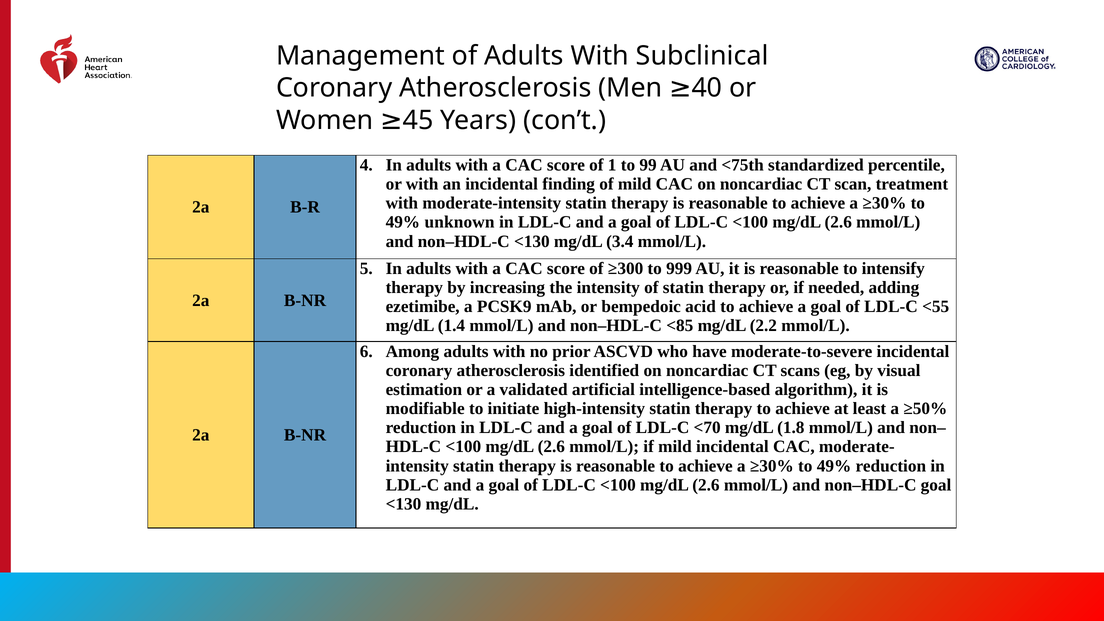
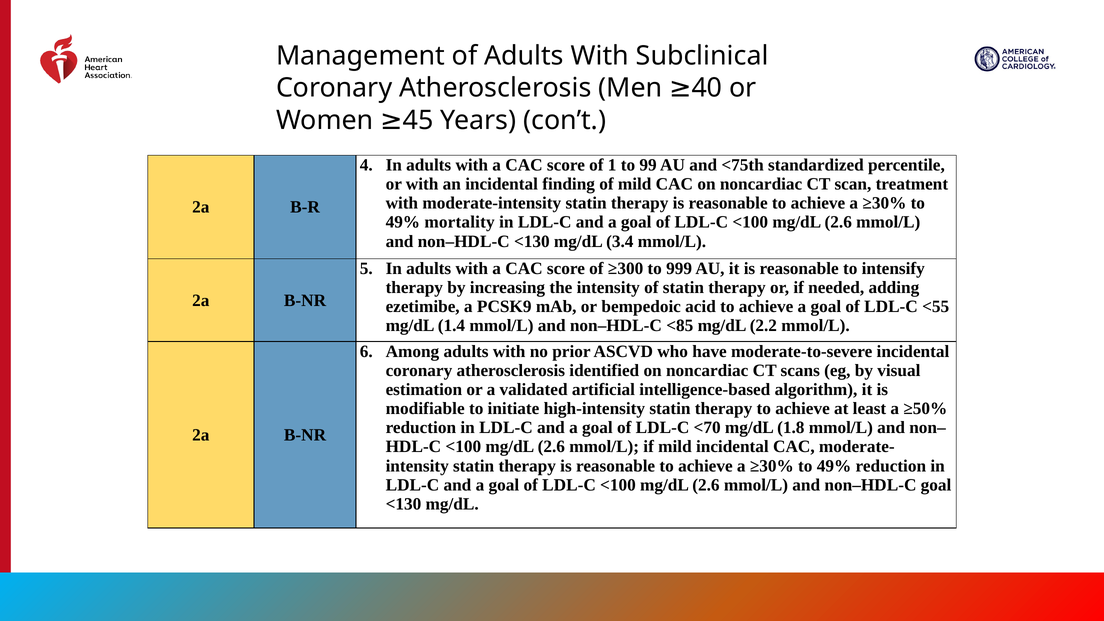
unknown: unknown -> mortality
